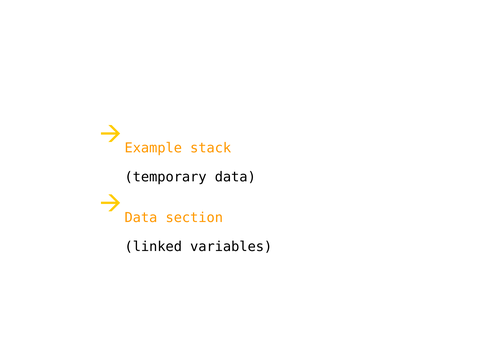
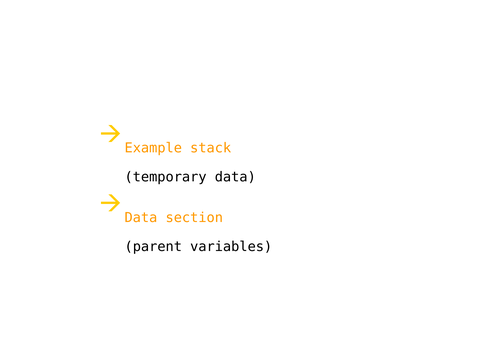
linked: linked -> parent
